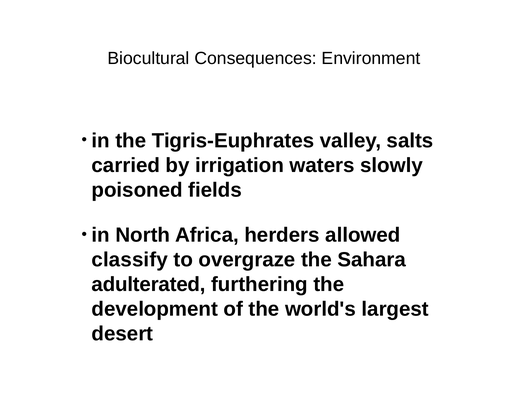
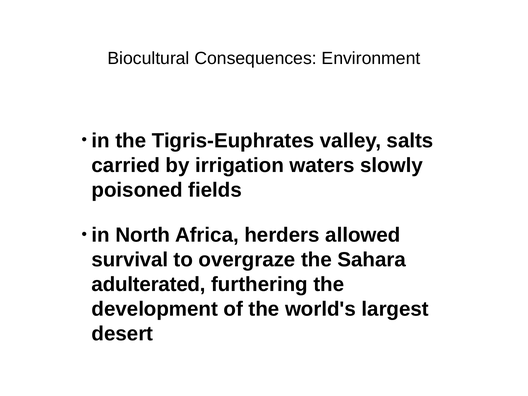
classify: classify -> survival
